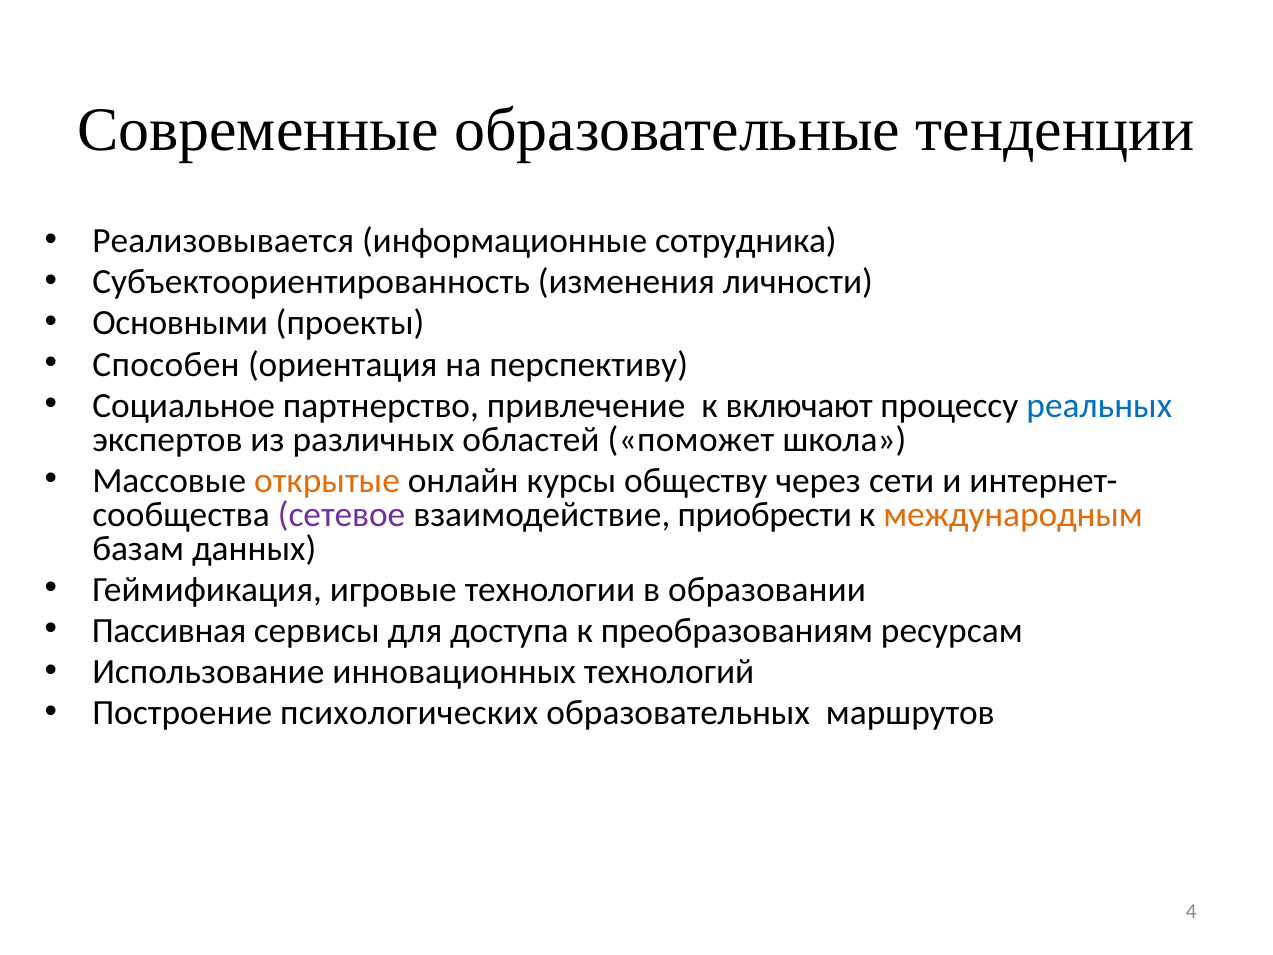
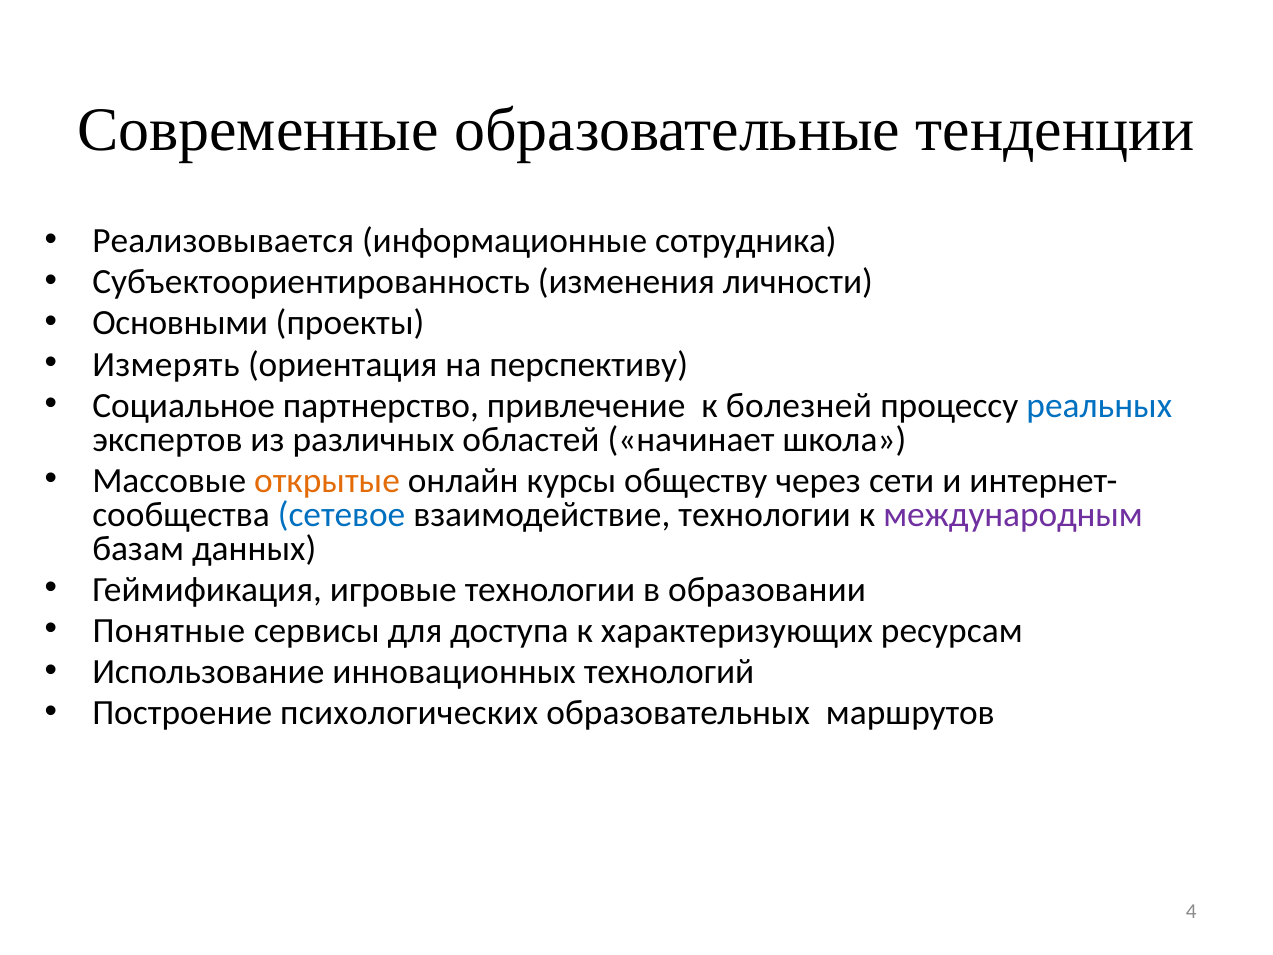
Способен: Способен -> Измерять
включают: включают -> болезней
поможет: поможет -> начинает
сетевое colour: purple -> blue
взаимодействие приобрести: приобрести -> технологии
международным colour: orange -> purple
Пассивная: Пассивная -> Понятные
преобразованиям: преобразованиям -> характеризующих
